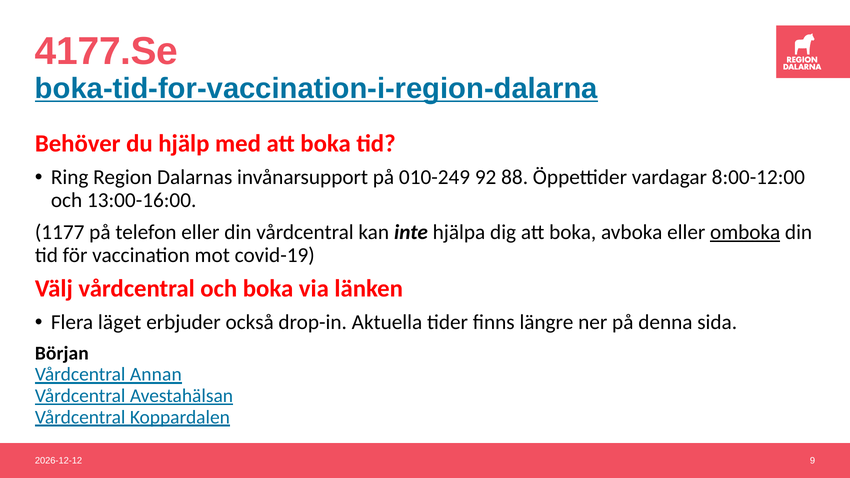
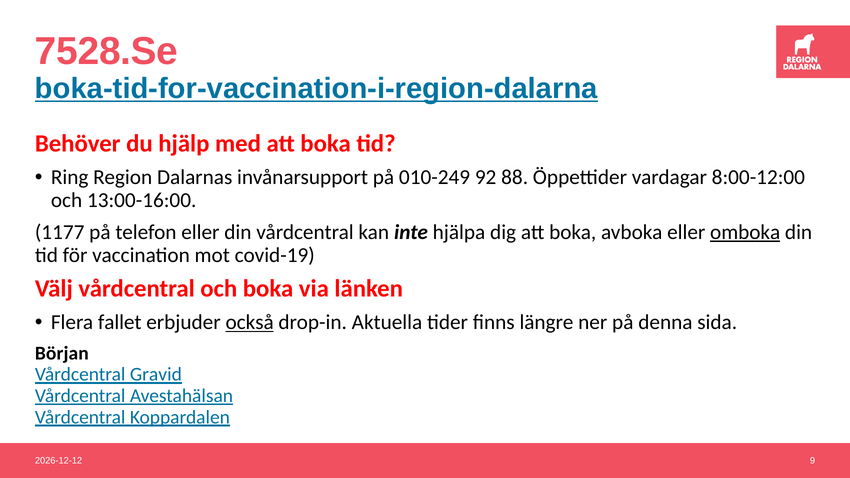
4177.Se: 4177.Se -> 7528.Se
läget: läget -> fallet
också underline: none -> present
Annan: Annan -> Gravid
